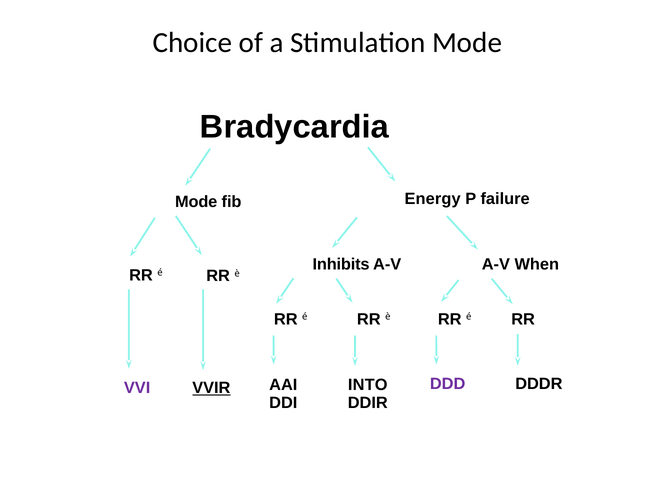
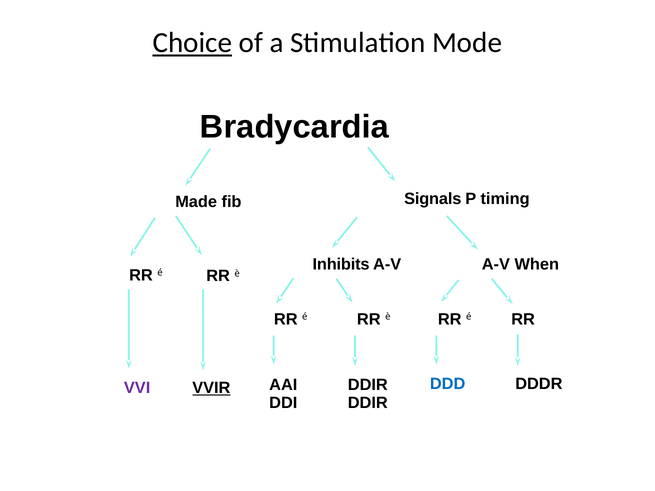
Choice underline: none -> present
Mode at (196, 202): Mode -> Made
Energy: Energy -> Signals
failure: failure -> timing
DDD colour: purple -> blue
INTO at (368, 385): INTO -> DDIR
